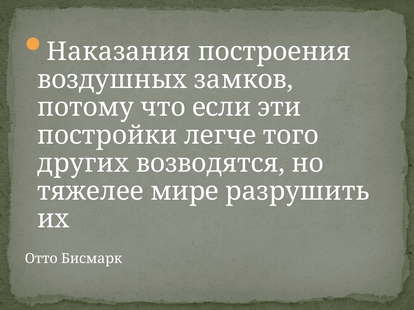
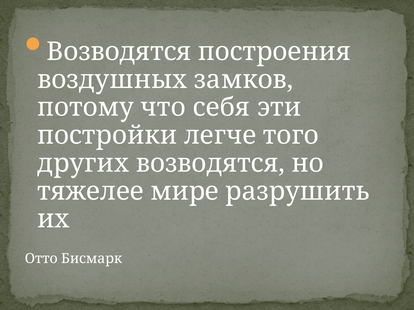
Наказания at (119, 52): Наказания -> Возводятся
если: если -> себя
